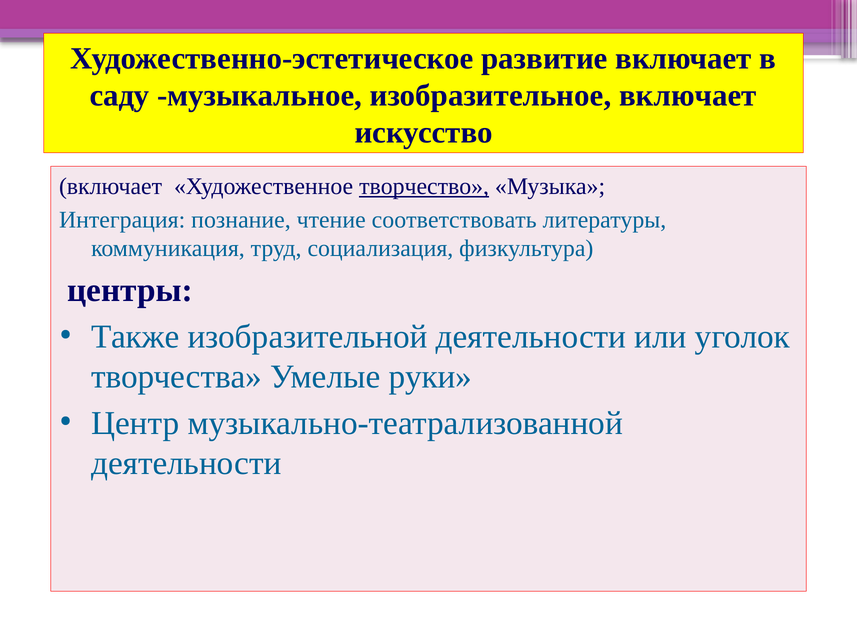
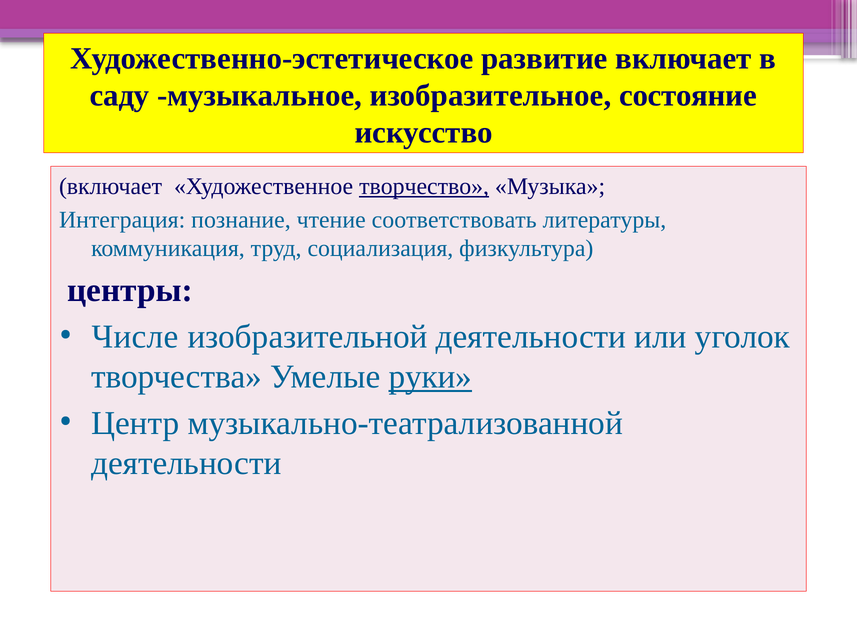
изобразительное включает: включает -> состояние
Также: Также -> Числе
руки underline: none -> present
